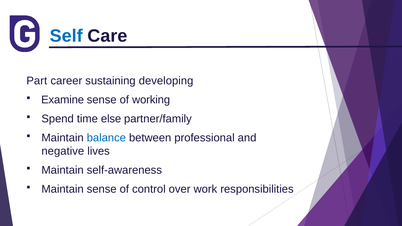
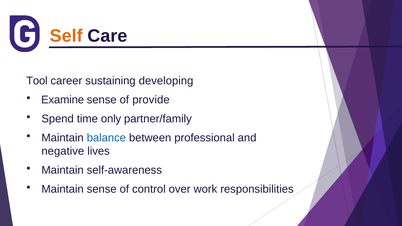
Self colour: blue -> orange
Part: Part -> Tool
working: working -> provide
else: else -> only
